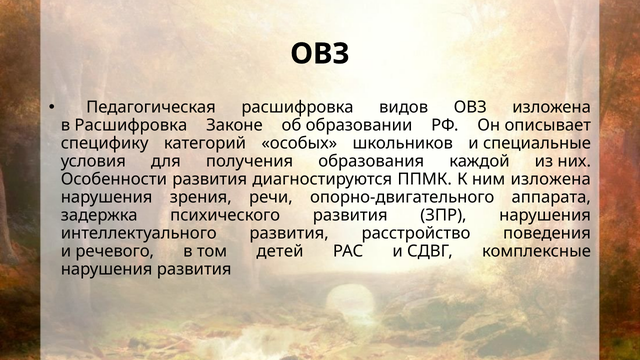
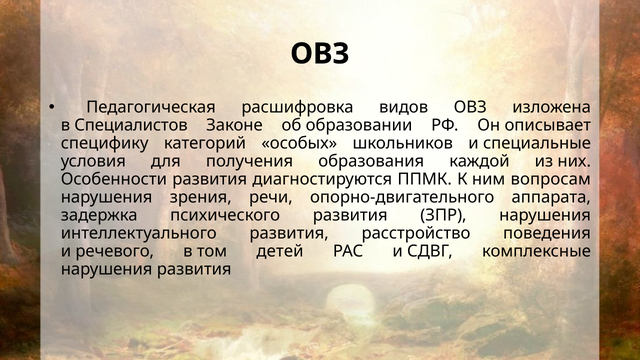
в Расшифровка: Расшифровка -> Специалистов
ним изложена: изложена -> вопросам
